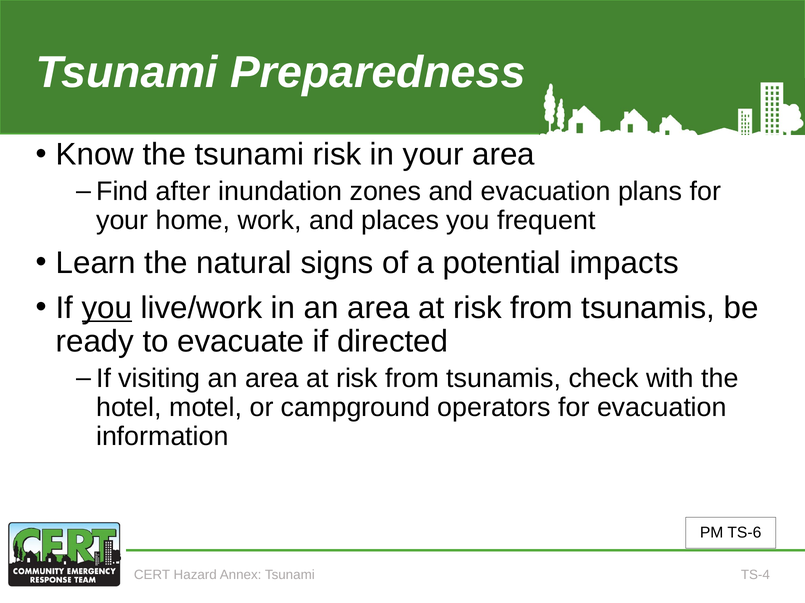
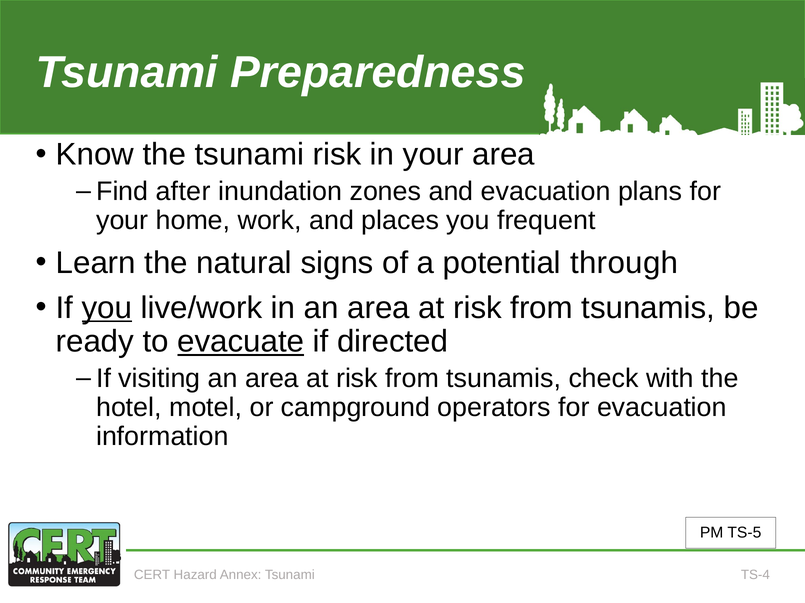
impacts: impacts -> through
evacuate underline: none -> present
TS-6: TS-6 -> TS-5
